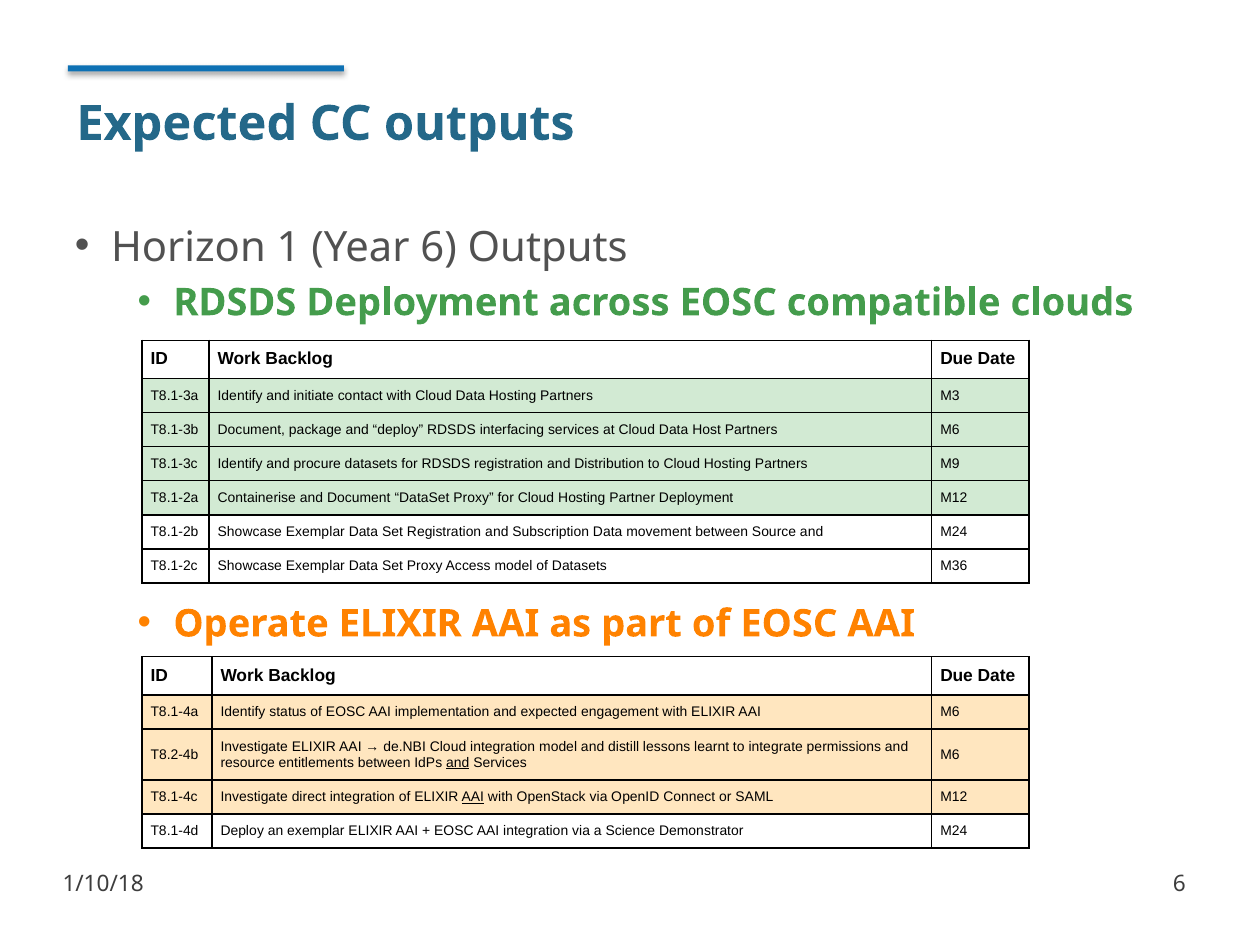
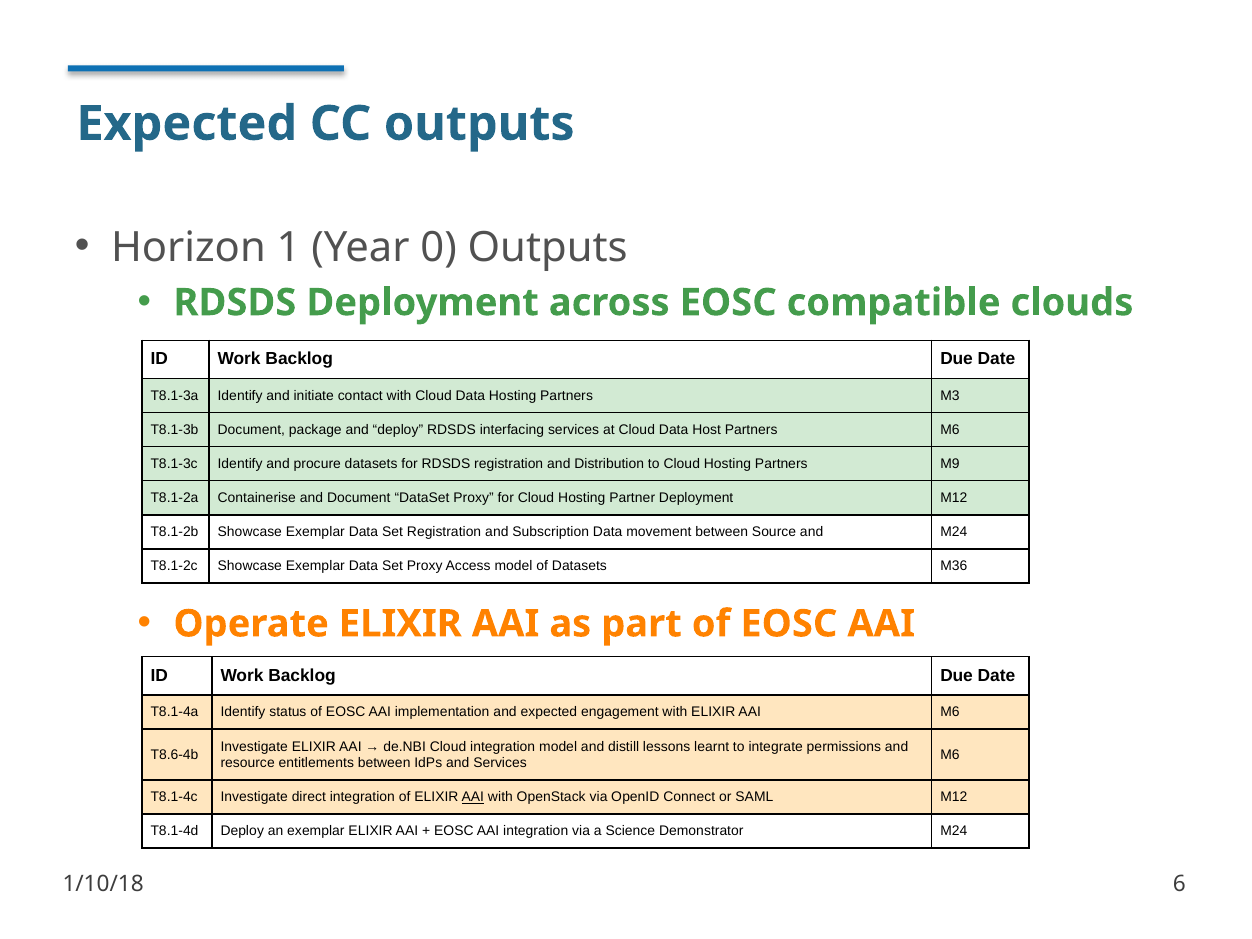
Year 6: 6 -> 0
T8.2-4b: T8.2-4b -> T8.6-4b
and at (458, 763) underline: present -> none
